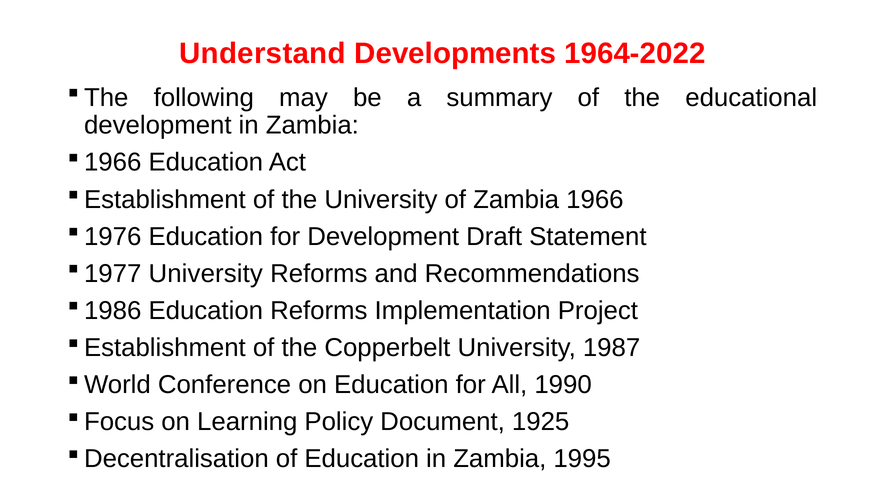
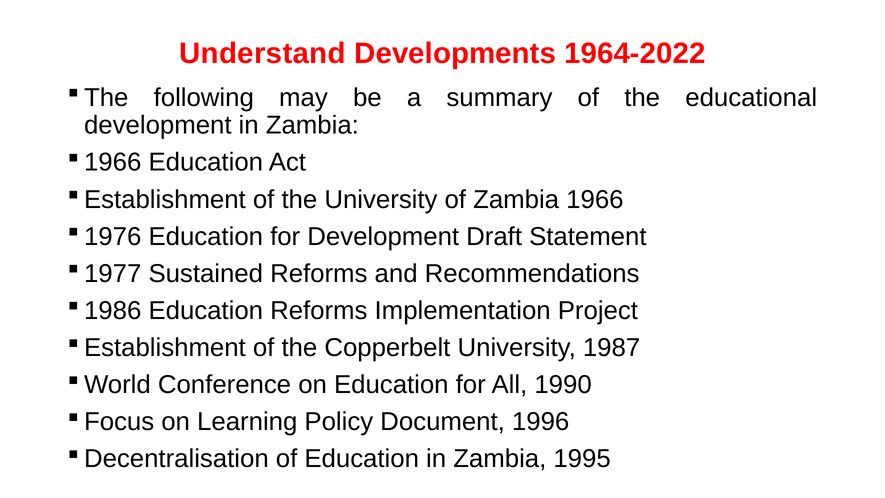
University at (206, 274): University -> Sustained
1925: 1925 -> 1996
